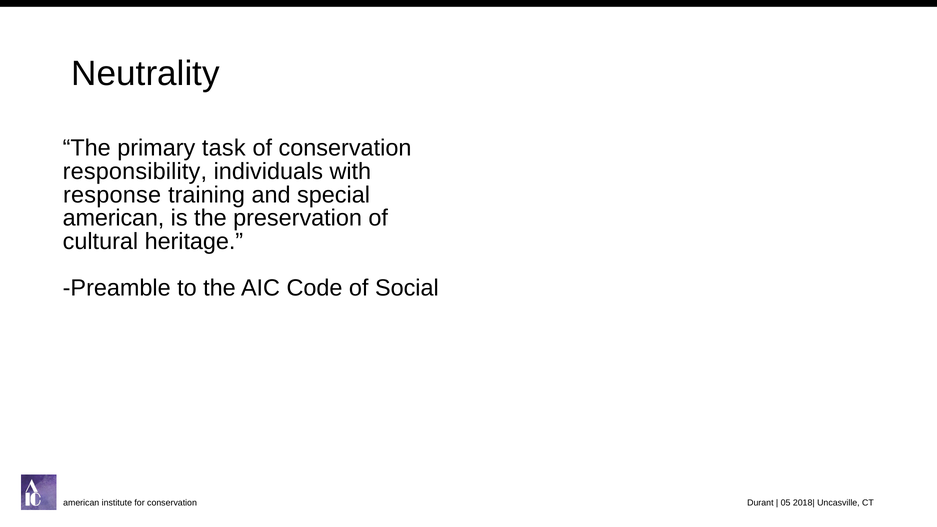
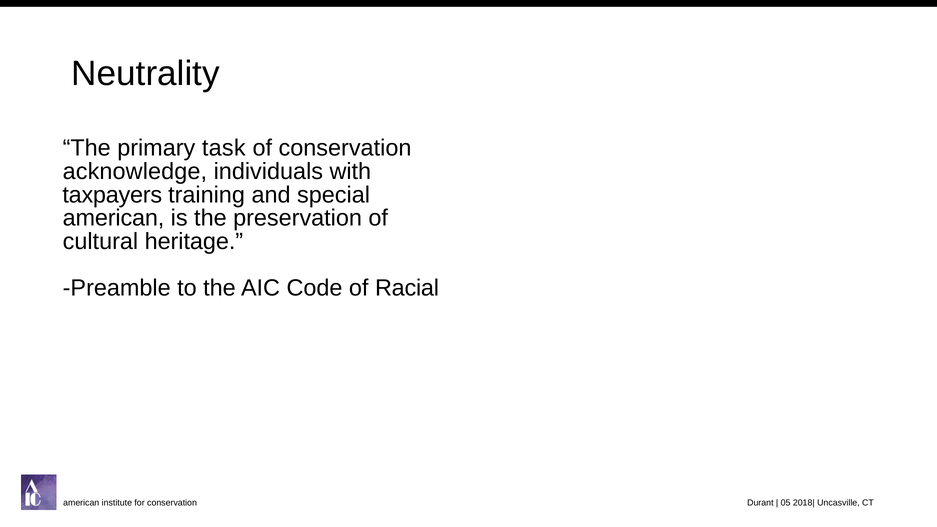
responsibility: responsibility -> acknowledge
response: response -> taxpayers
Social: Social -> Racial
